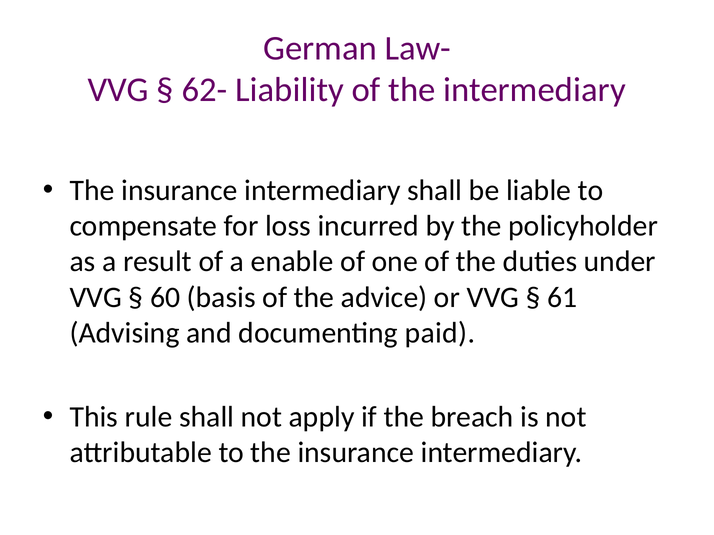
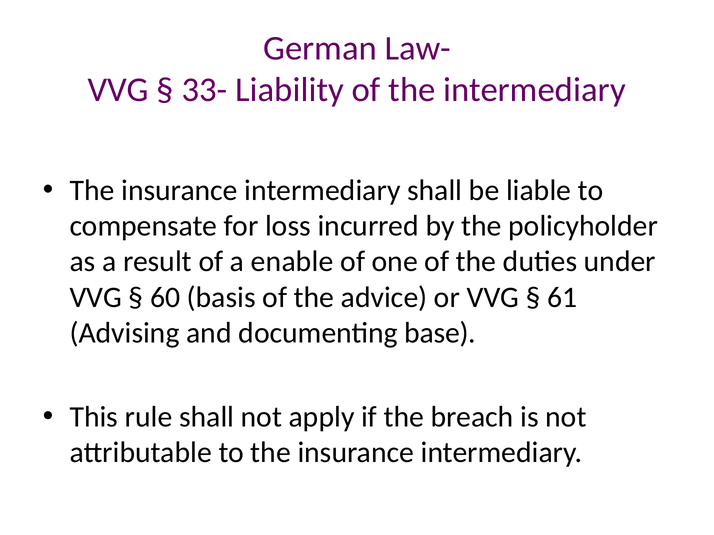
62-: 62- -> 33-
paid: paid -> base
